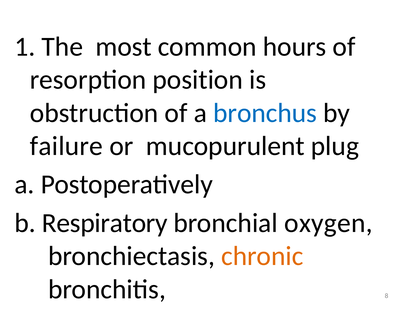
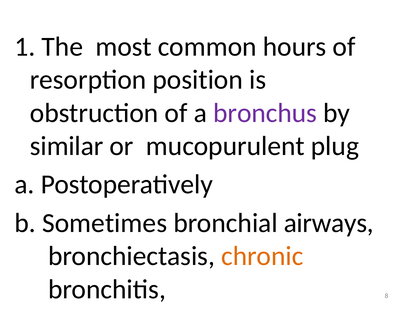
bronchus colour: blue -> purple
failure: failure -> similar
Respiratory: Respiratory -> Sometimes
oxygen: oxygen -> airways
